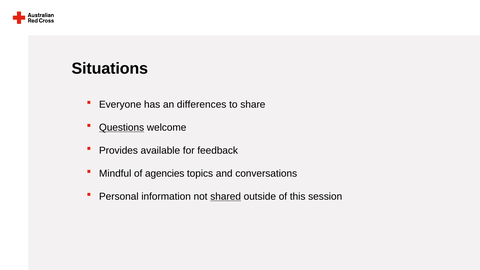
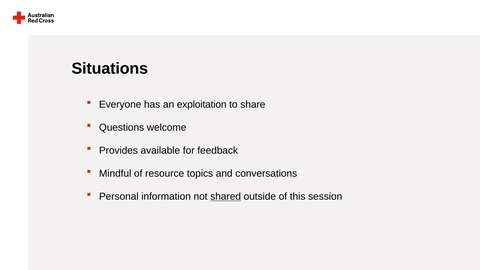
differences: differences -> exploitation
Questions underline: present -> none
agencies: agencies -> resource
